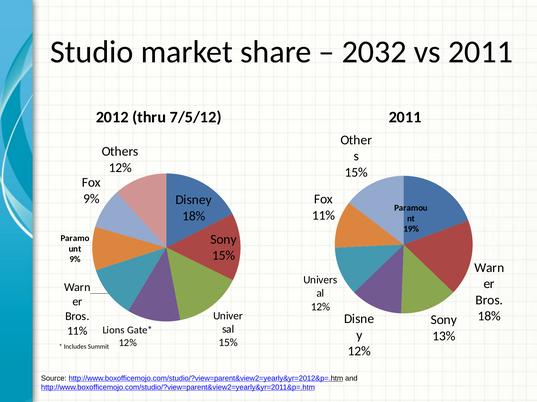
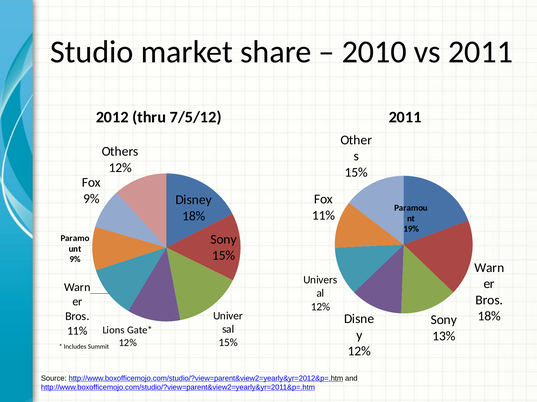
2032: 2032 -> 2010
